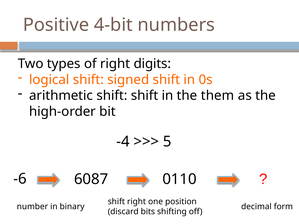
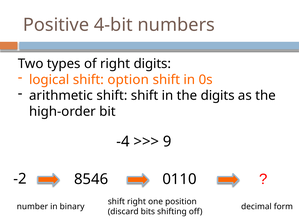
signed: signed -> option
the them: them -> digits
5: 5 -> 9
-6: -6 -> -2
6087: 6087 -> 8546
